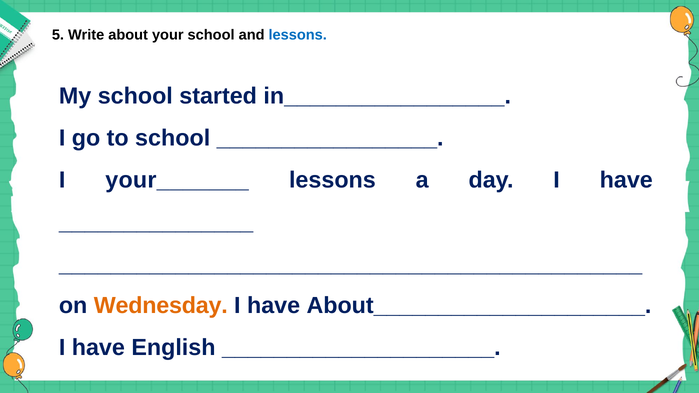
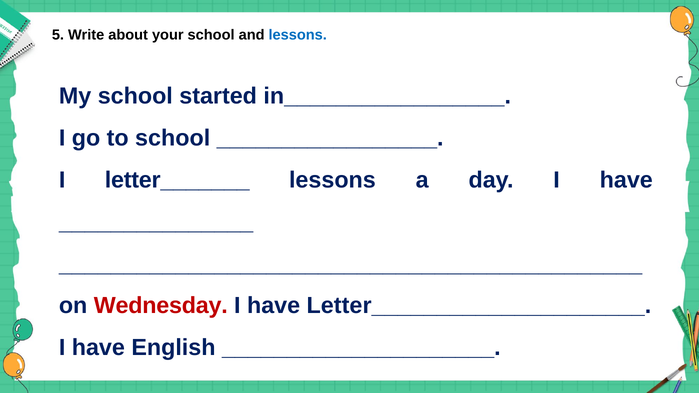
your_______: your_______ -> letter_______
Wednesday colour: orange -> red
About_____________________: About_____________________ -> Letter_____________________
